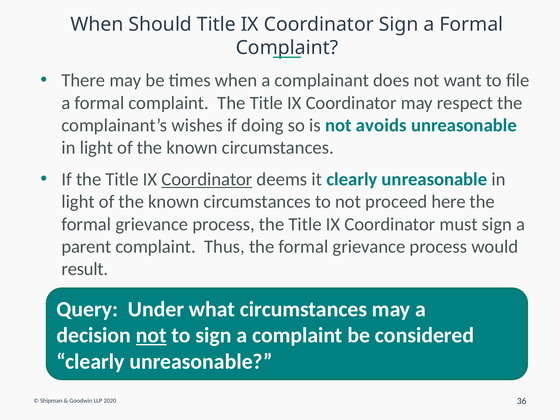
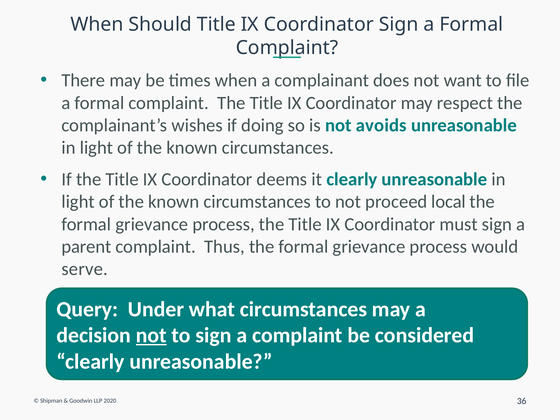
Coordinator at (207, 179) underline: present -> none
here: here -> local
result: result -> serve
